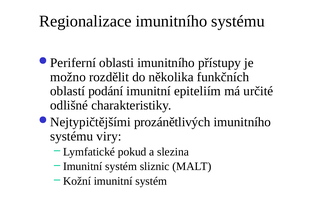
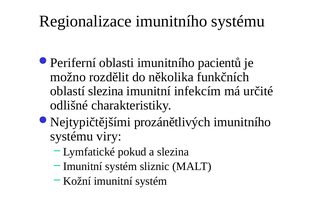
přístupy: přístupy -> pacientů
oblastí podání: podání -> slezina
epiteliím: epiteliím -> infekcím
